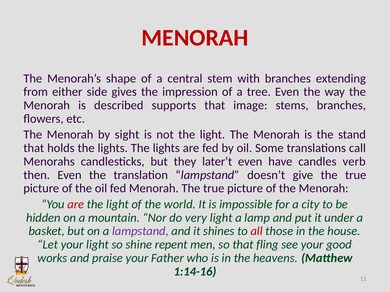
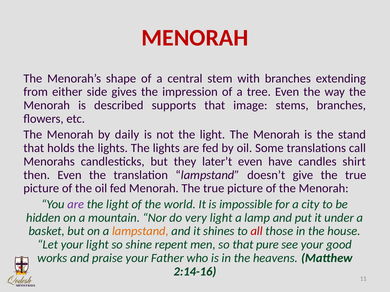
sight: sight -> daily
verb: verb -> shirt
are at (76, 205) colour: red -> purple
lampstand at (140, 232) colour: purple -> orange
fling: fling -> pure
1:14-16: 1:14-16 -> 2:14-16
